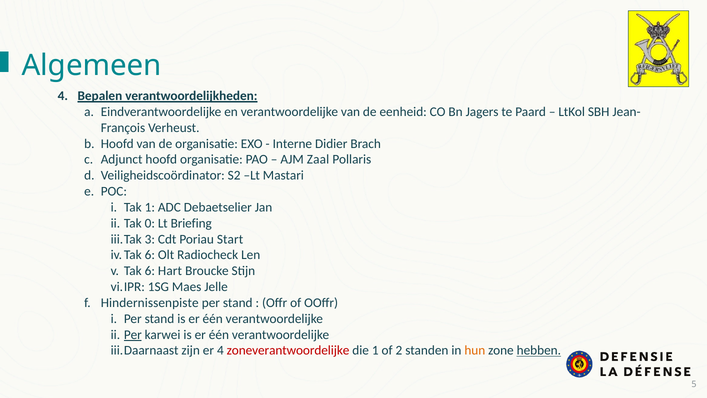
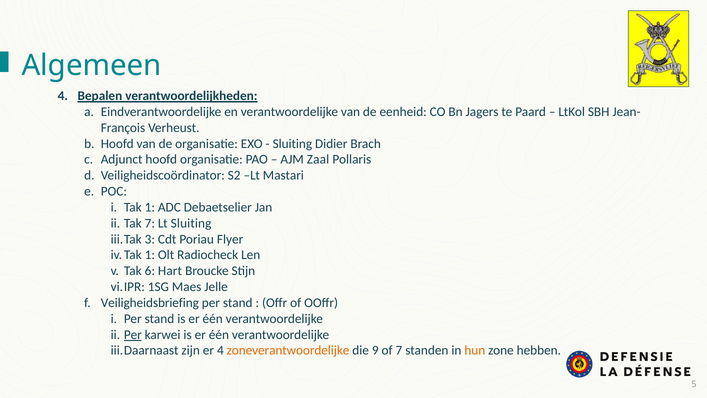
Interne at (292, 144): Interne -> Sluiting
Tak 0: 0 -> 7
Lt Briefing: Briefing -> Sluiting
Start: Start -> Flyer
6 at (150, 255): 6 -> 1
Hindernissenpiste: Hindernissenpiste -> Veiligheidsbriefing
zoneverantwoordelijke colour: red -> orange
die 1: 1 -> 9
of 2: 2 -> 7
hebben underline: present -> none
